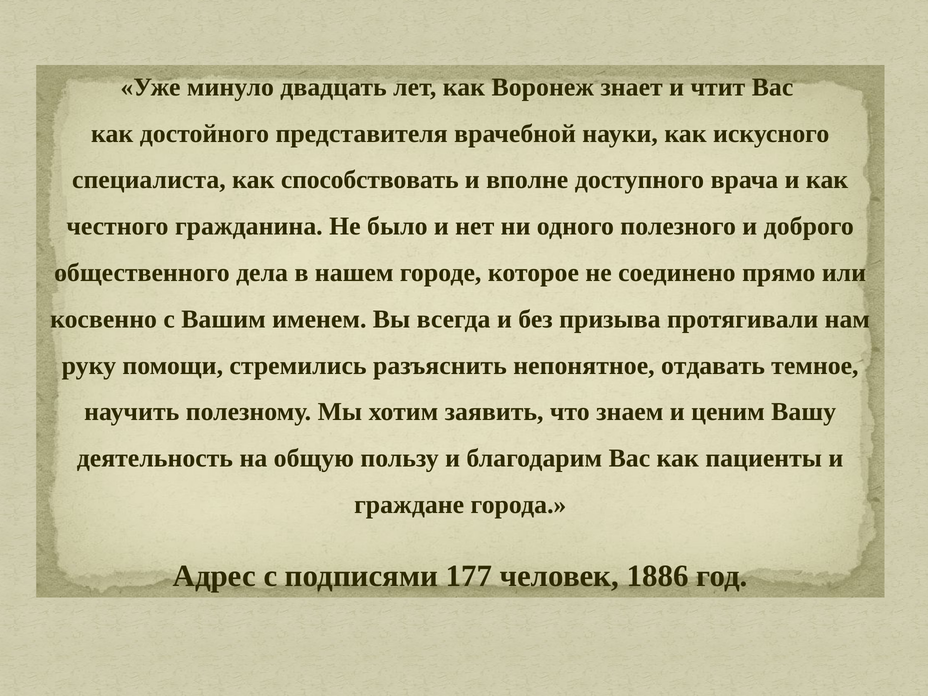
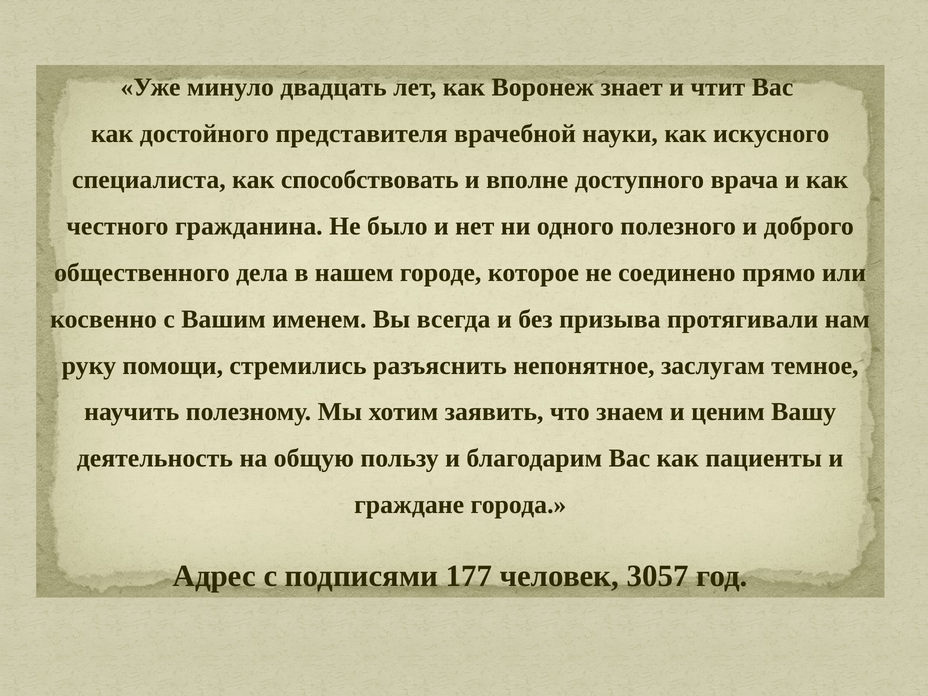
отдавать: отдавать -> заслугам
1886: 1886 -> 3057
